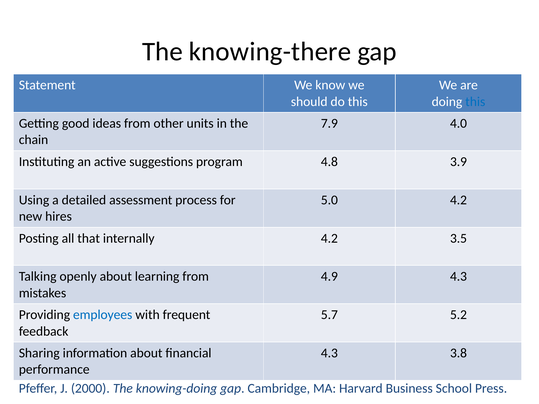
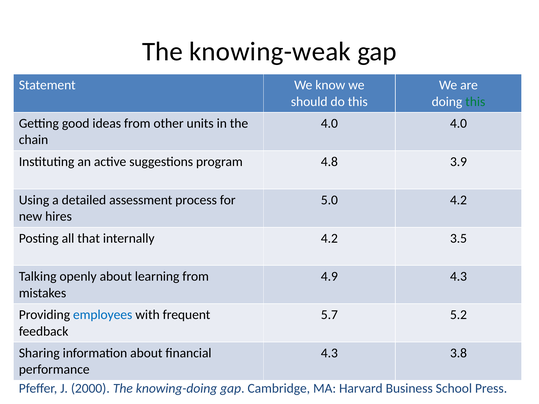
knowing-there: knowing-there -> knowing-weak
this at (475, 102) colour: blue -> green
7.9 at (329, 124): 7.9 -> 4.0
